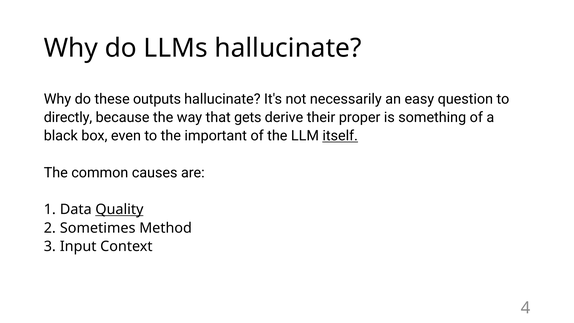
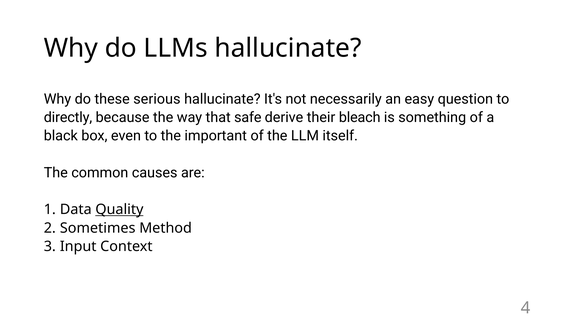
outputs: outputs -> serious
gets: gets -> safe
proper: proper -> bleach
itself underline: present -> none
